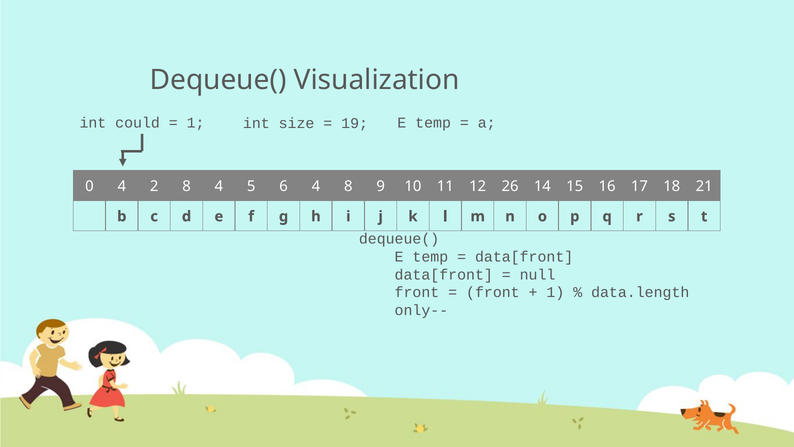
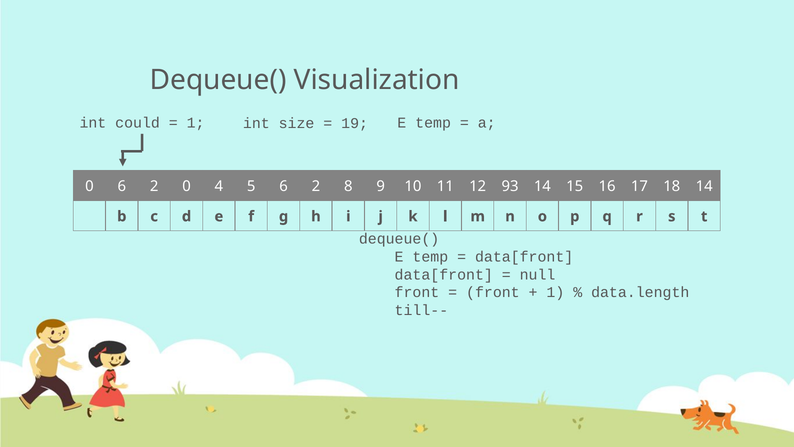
0 4: 4 -> 6
2 8: 8 -> 0
5 6 4: 4 -> 2
26: 26 -> 93
18 21: 21 -> 14
only--: only-- -> till--
